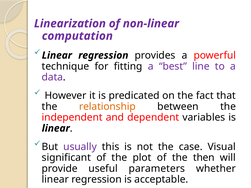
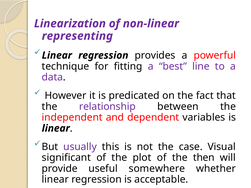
computation: computation -> representing
relationship colour: orange -> purple
parameters: parameters -> somewhere
